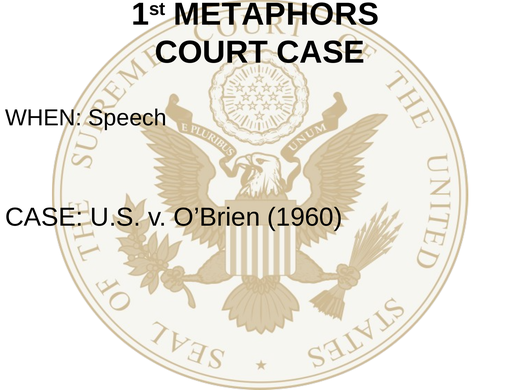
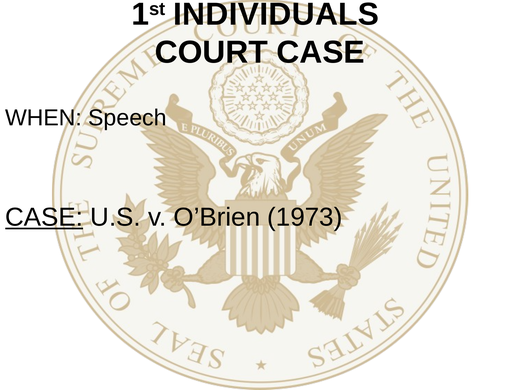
METAPHORS: METAPHORS -> INDIVIDUALS
CASE at (44, 217) underline: none -> present
1960: 1960 -> 1973
